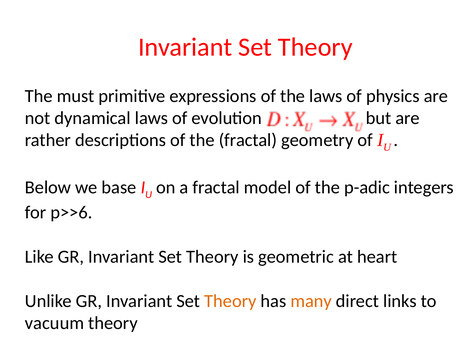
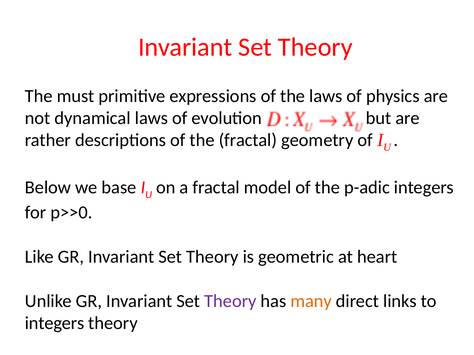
p>>6: p>>6 -> p>>0
Theory at (230, 301) colour: orange -> purple
vacuum at (55, 323): vacuum -> integers
